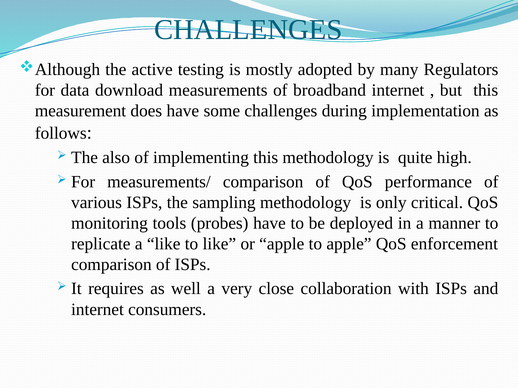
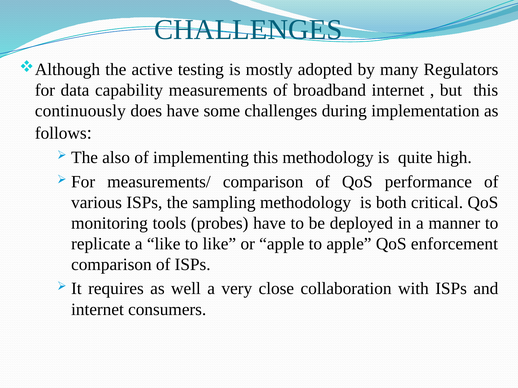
download: download -> capability
measurement: measurement -> continuously
only: only -> both
